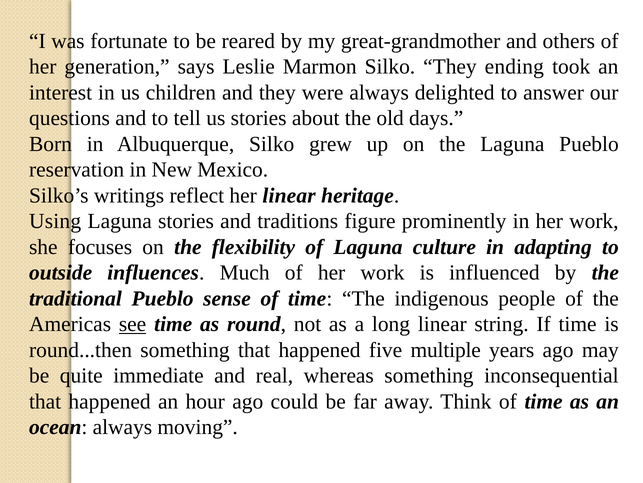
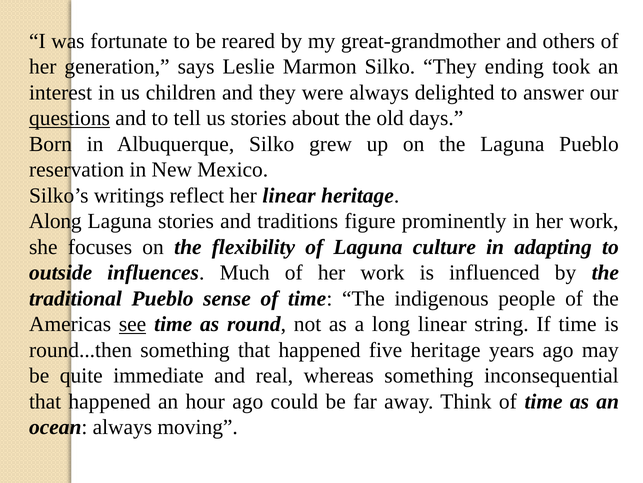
questions underline: none -> present
Using: Using -> Along
five multiple: multiple -> heritage
